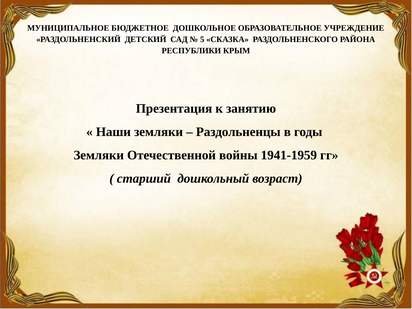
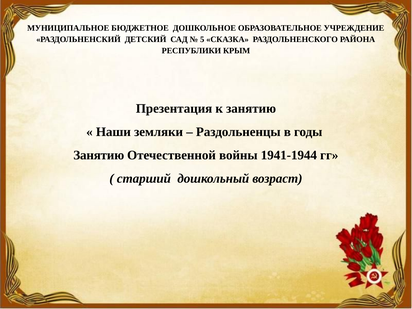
Земляки at (99, 155): Земляки -> Занятию
1941-1959: 1941-1959 -> 1941-1944
